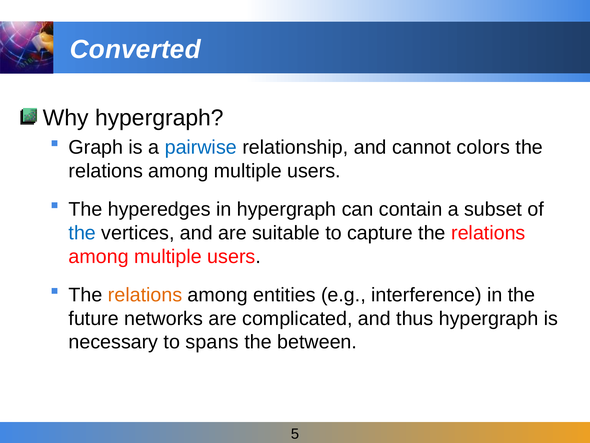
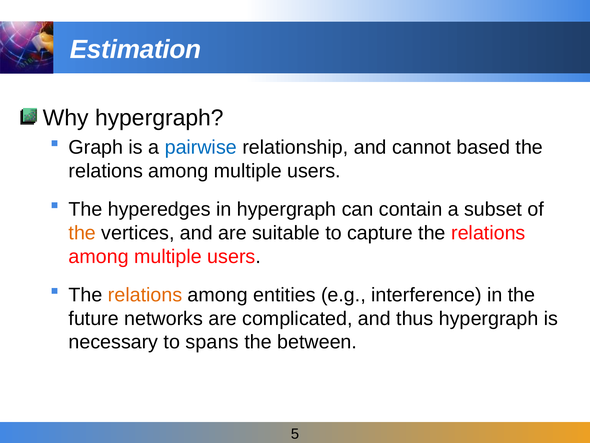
Converted: Converted -> Estimation
colors: colors -> based
the at (82, 233) colour: blue -> orange
